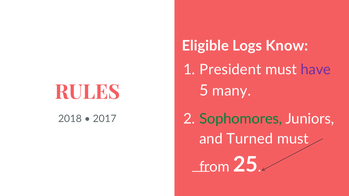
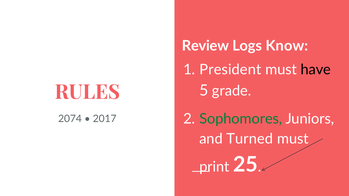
Eligible: Eligible -> Review
have colour: purple -> black
many: many -> grade
2018: 2018 -> 2074
from: from -> print
